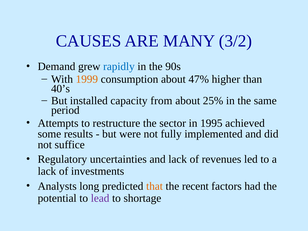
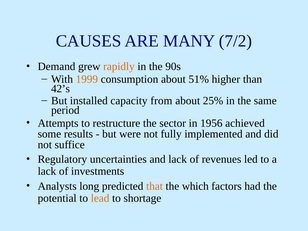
3/2: 3/2 -> 7/2
rapidly colour: blue -> orange
47%: 47% -> 51%
40’s: 40’s -> 42’s
1995: 1995 -> 1956
recent: recent -> which
lead colour: purple -> orange
